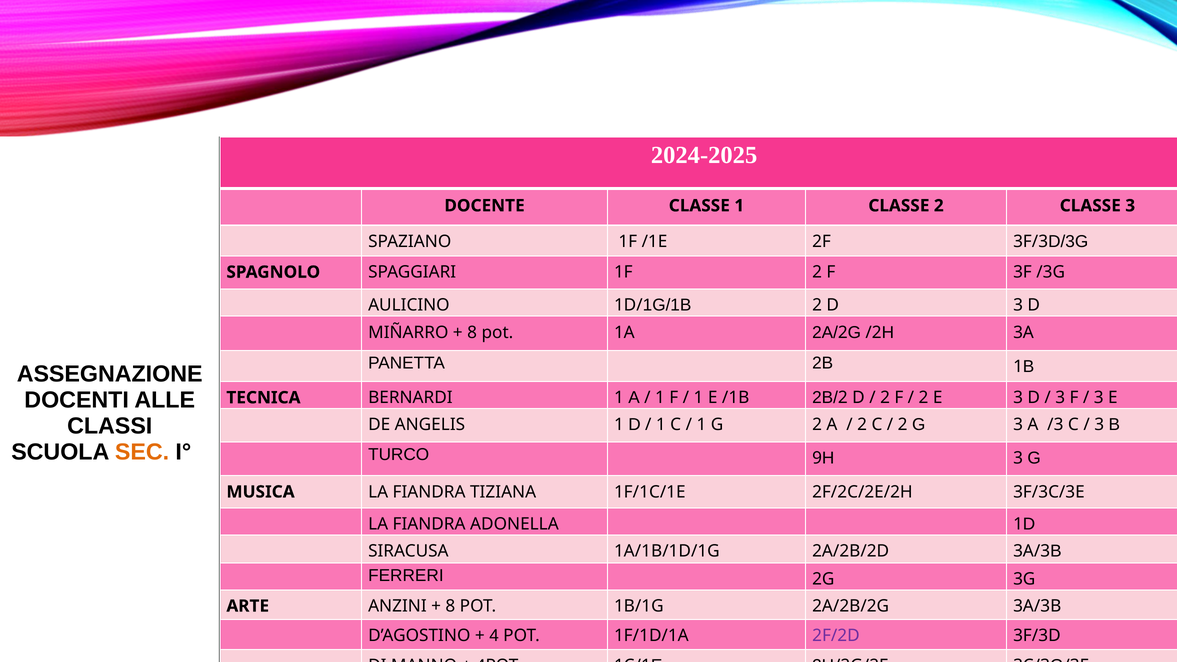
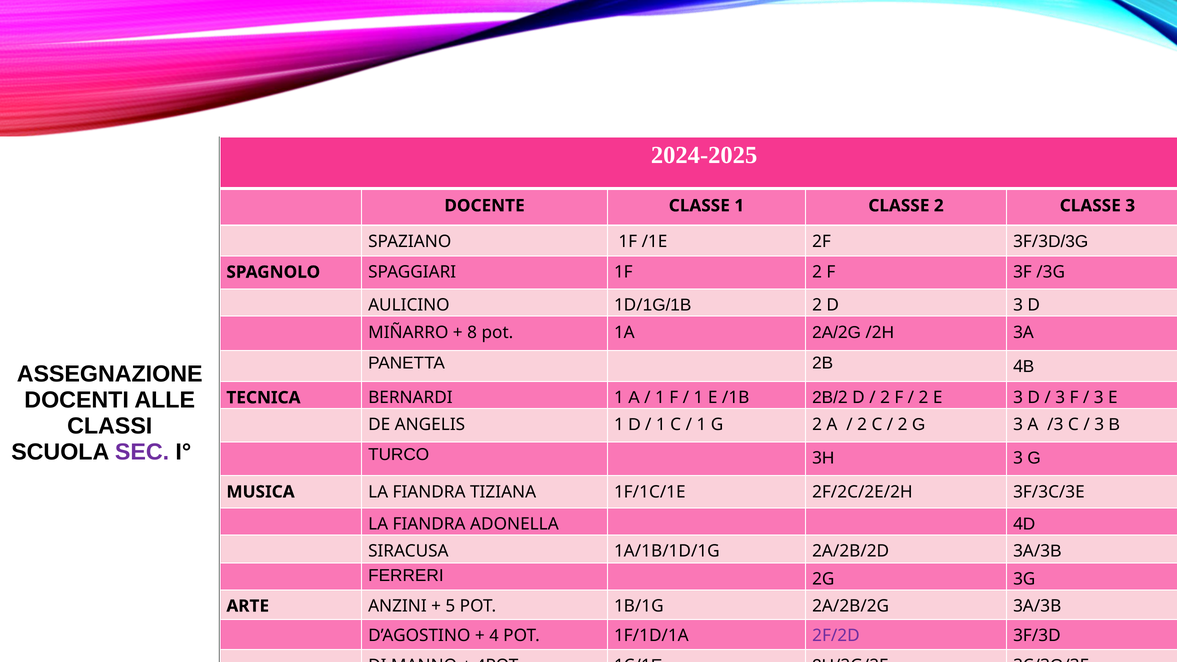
2B 1: 1 -> 4
SEC colour: orange -> purple
TURCO 9: 9 -> 3
ADONELLA 1: 1 -> 4
8 at (450, 606): 8 -> 5
